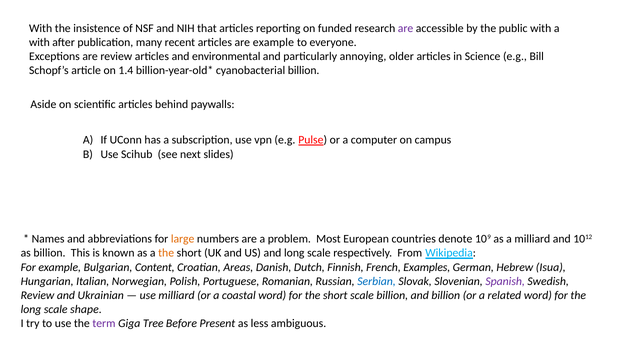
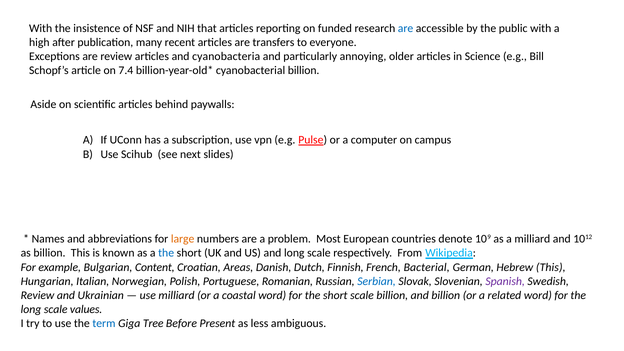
are at (406, 28) colour: purple -> blue
with at (39, 42): with -> high
are example: example -> transfers
environmental: environmental -> cyanobacteria
1.4: 1.4 -> 7.4
the at (166, 253) colour: orange -> blue
Examples: Examples -> Bacterial
Hebrew Isua: Isua -> This
shape: shape -> values
term colour: purple -> blue
